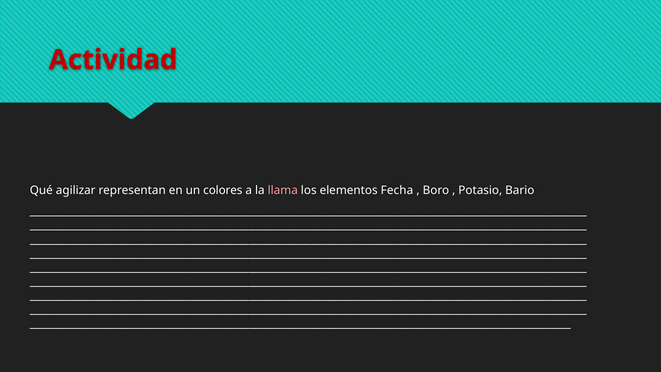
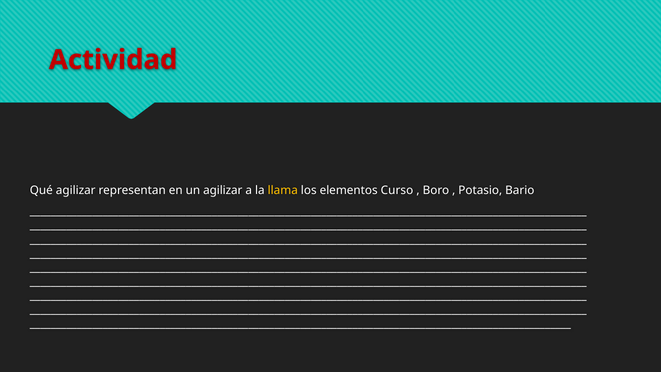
un colores: colores -> agilizar
llama colour: pink -> yellow
Fecha: Fecha -> Curso
